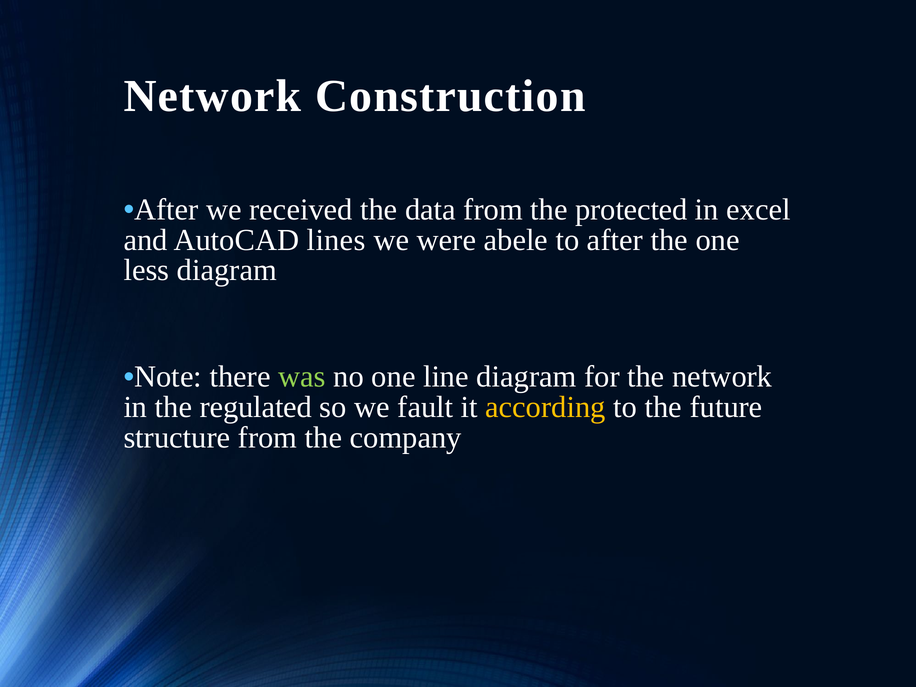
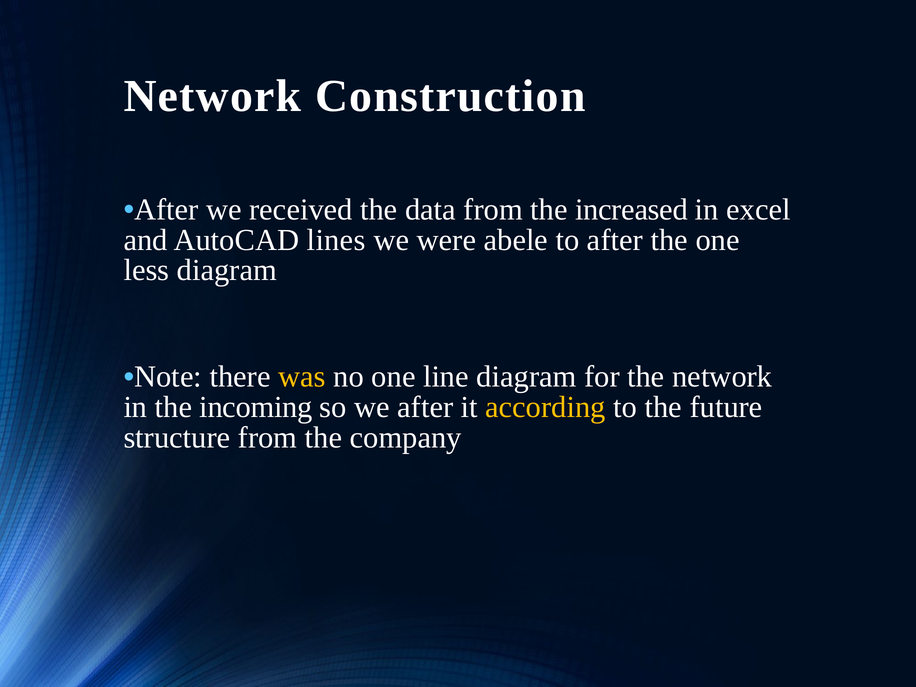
protected: protected -> increased
was colour: light green -> yellow
regulated: regulated -> incoming
we fault: fault -> after
